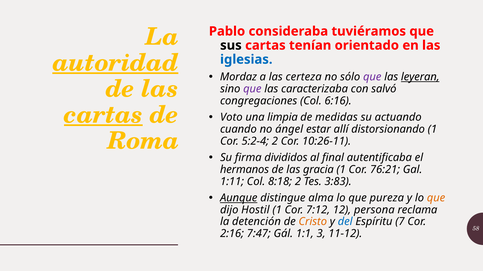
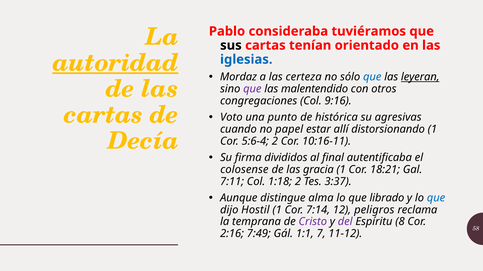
que at (372, 77) colour: purple -> blue
caracterizaba: caracterizaba -> malentendido
salvó: salvó -> otros
6:16: 6:16 -> 9:16
cartas at (103, 115) underline: present -> none
limpia: limpia -> punto
medidas: medidas -> histórica
actuando: actuando -> agresivas
ángel: ángel -> papel
Roma: Roma -> Decía
5:2-4: 5:2-4 -> 5:6-4
10:26-11: 10:26-11 -> 10:16-11
hermanos: hermanos -> colosense
76:21: 76:21 -> 18:21
1:11: 1:11 -> 7:11
8:18: 8:18 -> 1:18
3:83: 3:83 -> 3:37
Aunque underline: present -> none
pureza: pureza -> librado
que at (436, 198) colour: orange -> blue
7:12: 7:12 -> 7:14
persona: persona -> peligros
detención: detención -> temprana
Cristo colour: orange -> purple
del colour: blue -> purple
7: 7 -> 8
7:47: 7:47 -> 7:49
3: 3 -> 7
